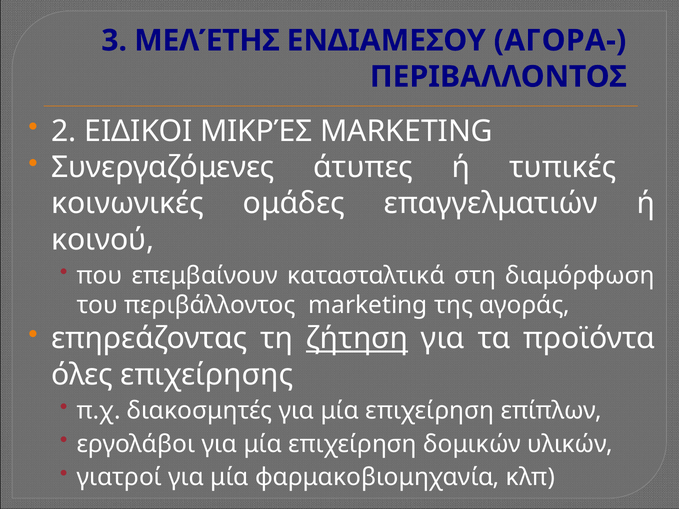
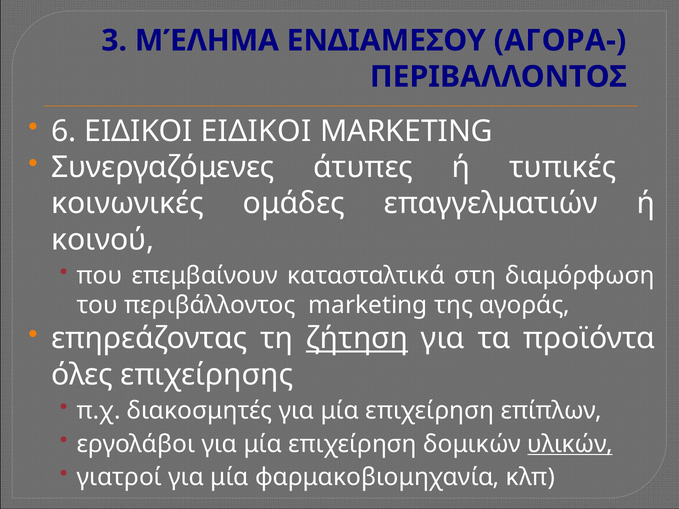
ΜΕΛΈΤΗΣ: ΜΕΛΈΤΗΣ -> ΜΈΛΗΜΑ
2: 2 -> 6
ΕΙΔΙΚΟΙ ΜΙΚΡΈΣ: ΜΙΚΡΈΣ -> ΕΙΔΙΚΟΙ
υλικών underline: none -> present
